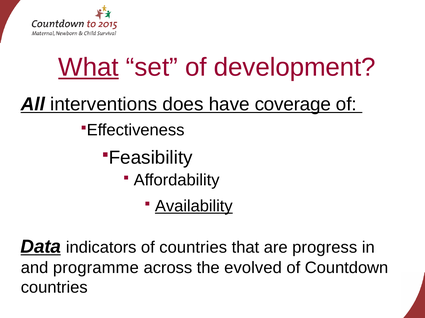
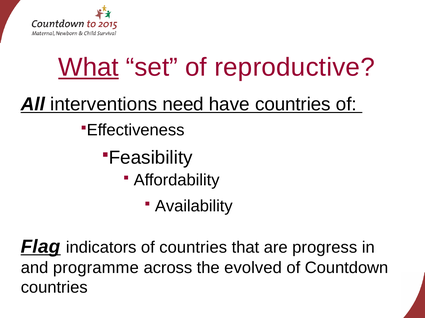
development: development -> reproductive
does: does -> need
have coverage: coverage -> countries
Availability underline: present -> none
Data: Data -> Flag
